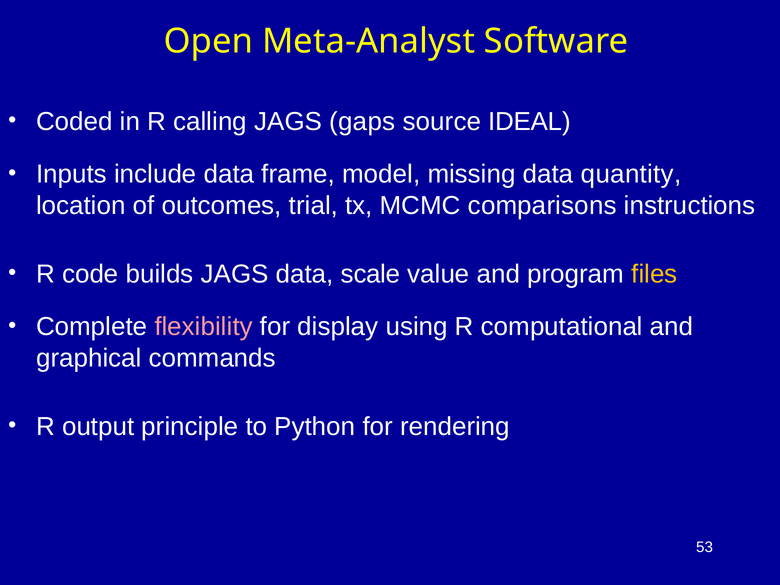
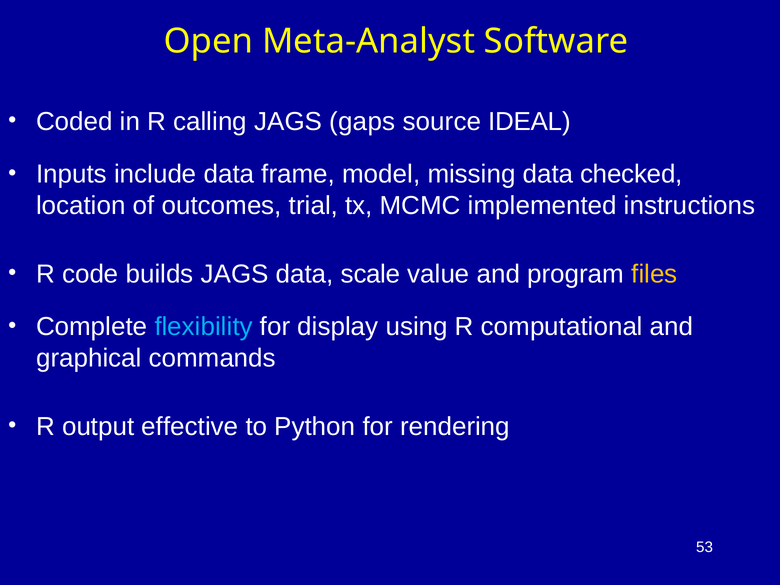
quantity: quantity -> checked
comparisons: comparisons -> implemented
flexibility colour: pink -> light blue
principle: principle -> effective
